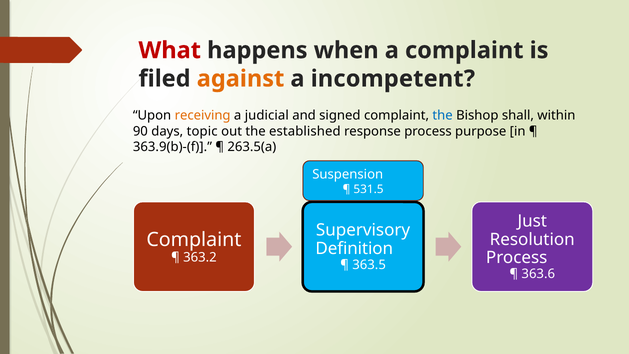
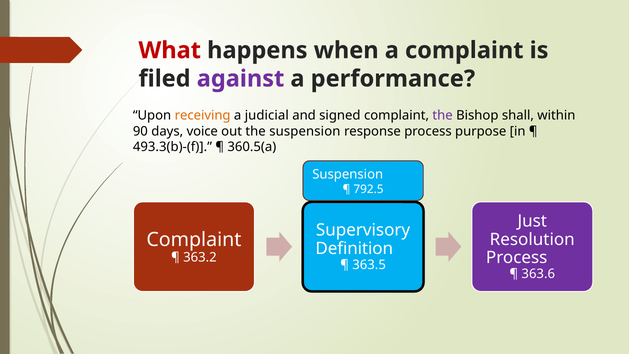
against colour: orange -> purple
incompetent: incompetent -> performance
the at (443, 115) colour: blue -> purple
topic: topic -> voice
the established: established -> suspension
363.9(b)-(f: 363.9(b)-(f -> 493.3(b)-(f
263.5(a: 263.5(a -> 360.5(a
531.5: 531.5 -> 792.5
